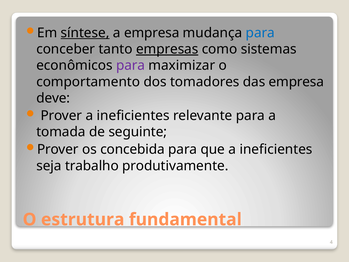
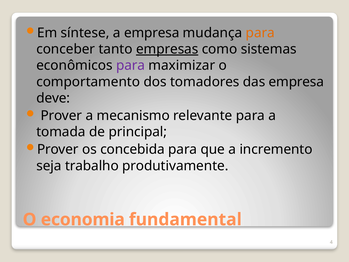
síntese underline: present -> none
para at (260, 33) colour: blue -> orange
Prover a ineficientes: ineficientes -> mecanismo
seguinte: seguinte -> principal
que a ineficientes: ineficientes -> incremento
estrutura: estrutura -> economia
